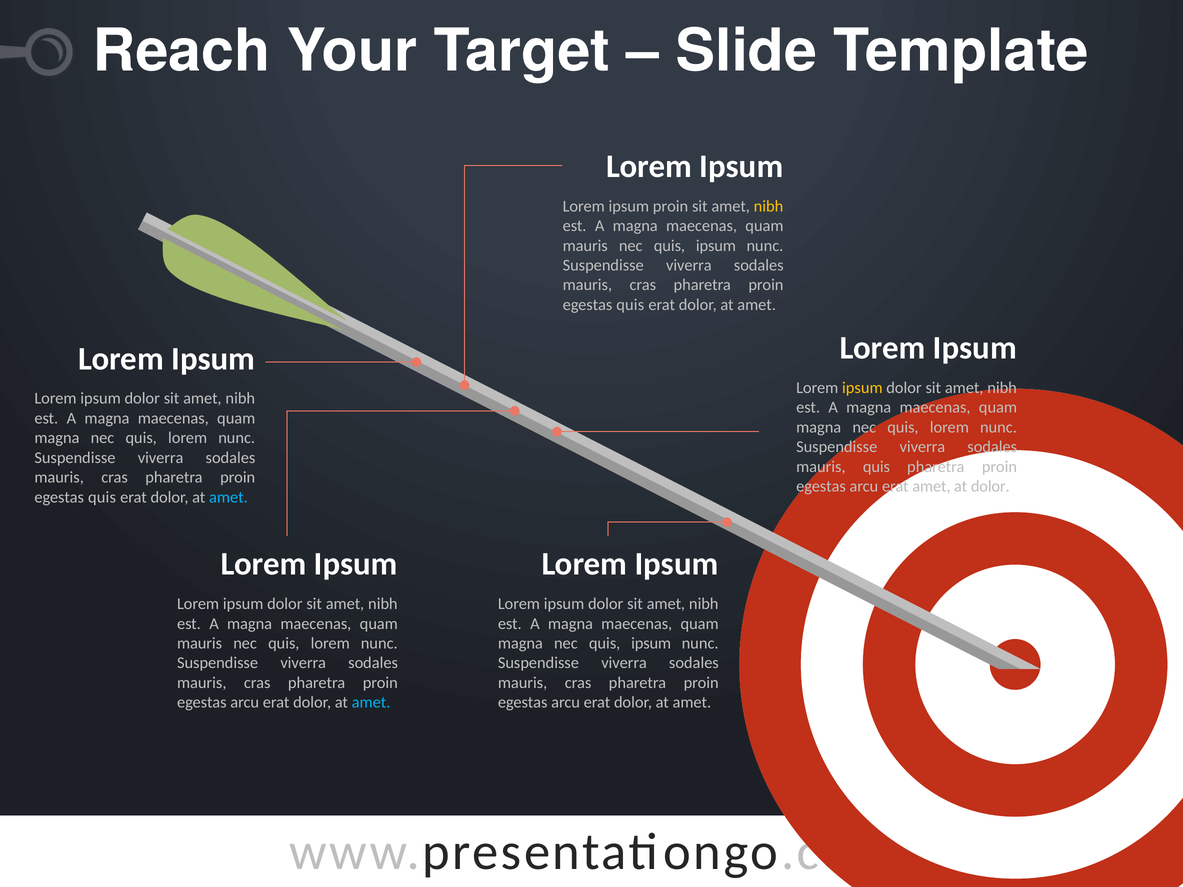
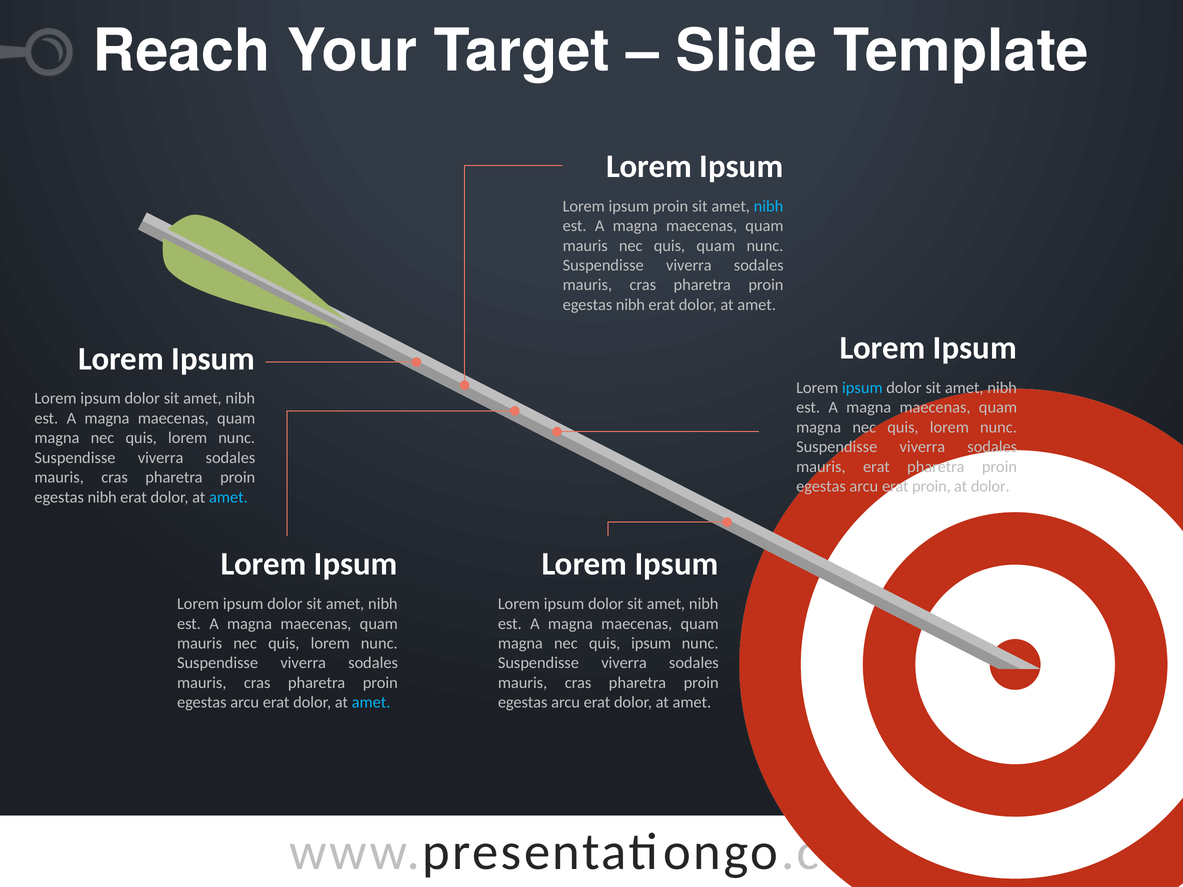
nibh at (769, 206) colour: yellow -> light blue
ipsum at (716, 246): ipsum -> quam
quis at (630, 305): quis -> nibh
ipsum at (862, 388) colour: yellow -> light blue
mauris quis: quis -> erat
erat amet: amet -> proin
quis at (102, 497): quis -> nibh
